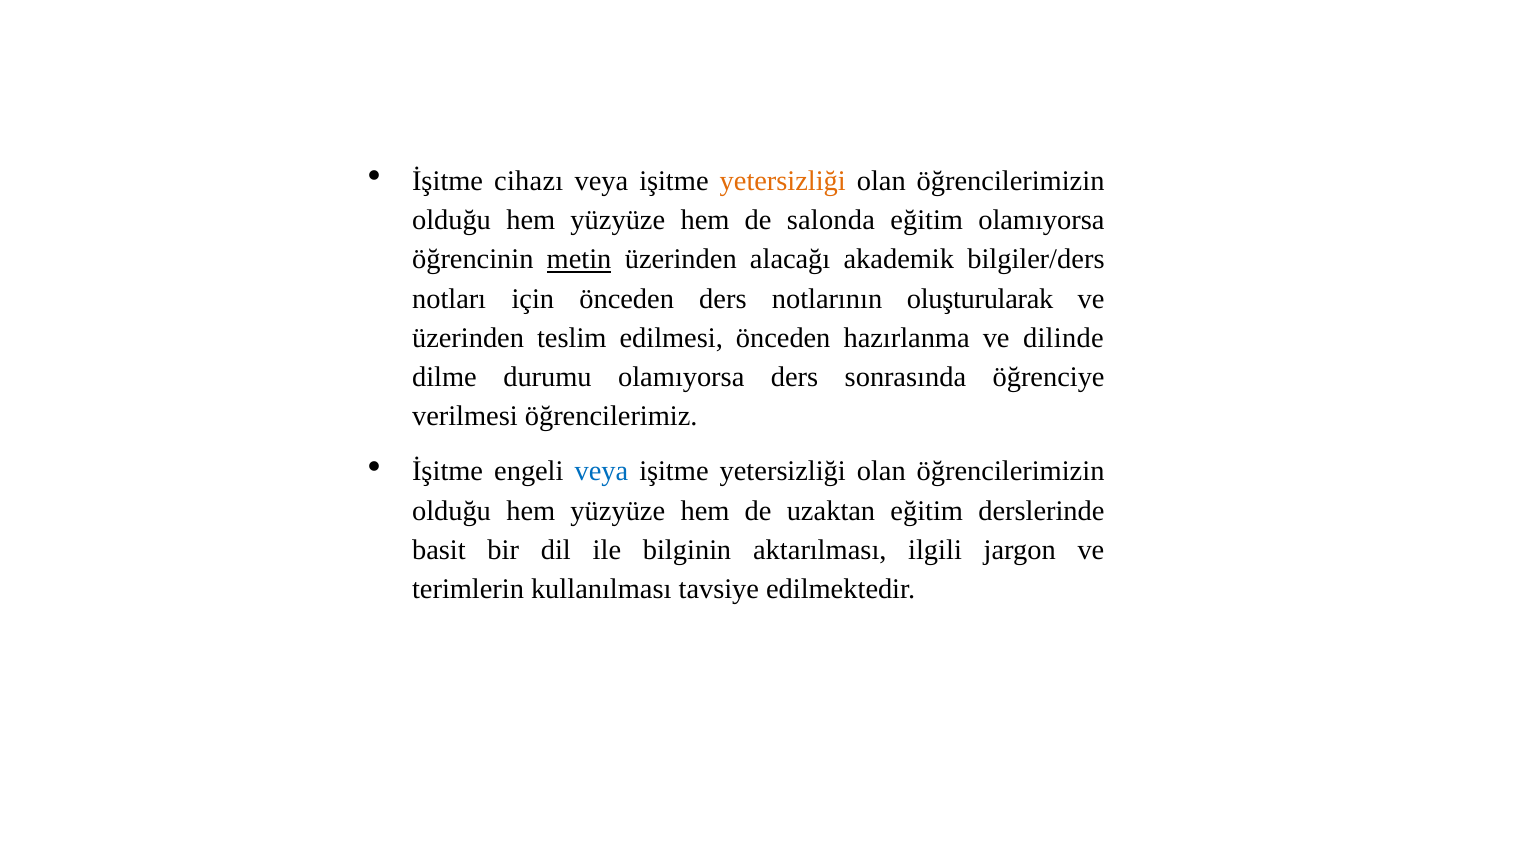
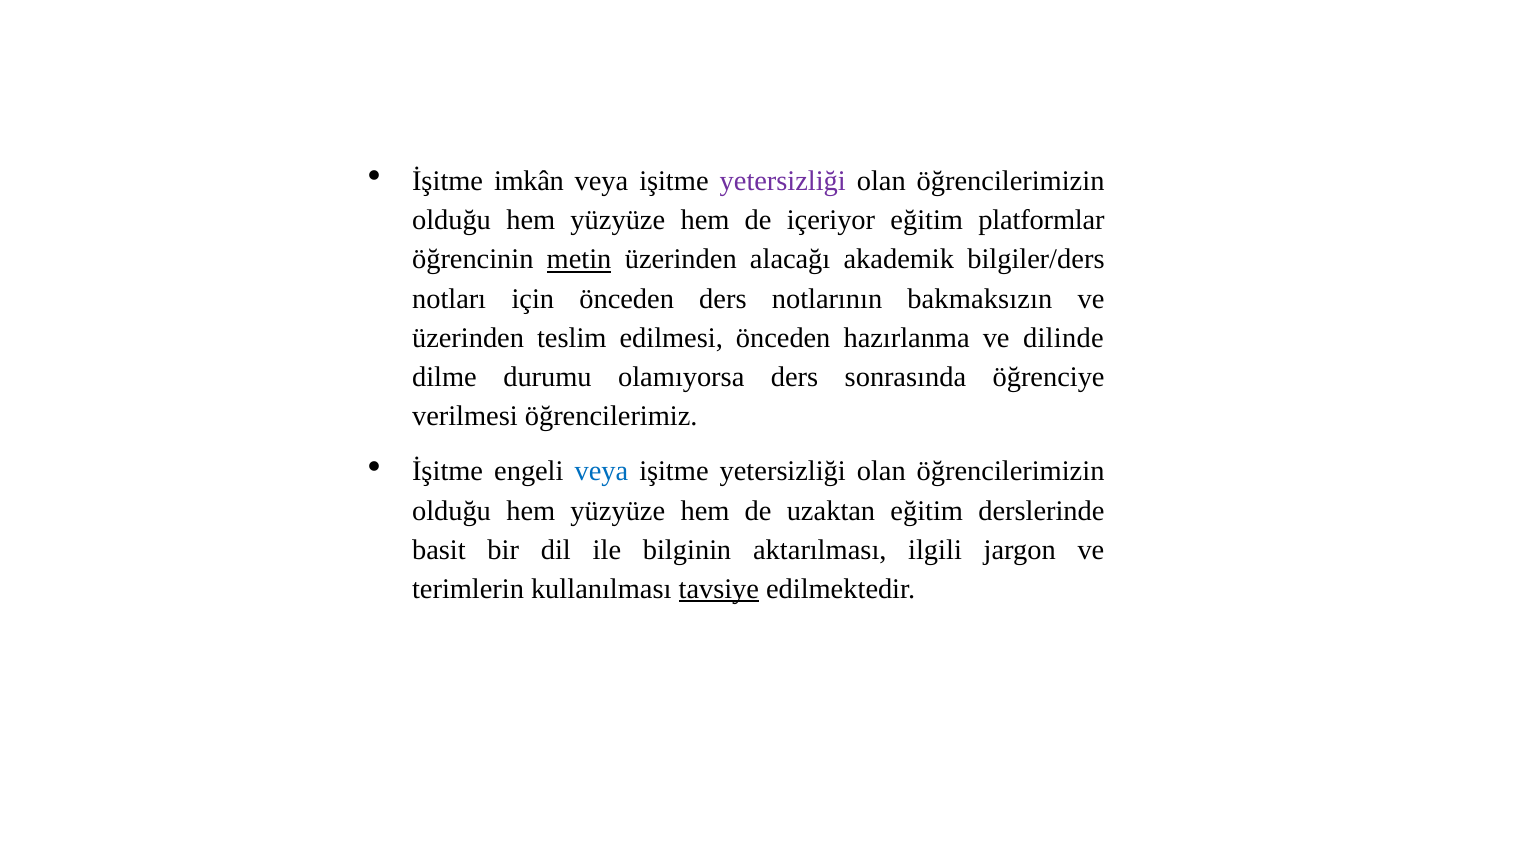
cihazı: cihazı -> imkân
yetersizliği at (783, 181) colour: orange -> purple
salonda: salonda -> içeriyor
eğitim olamıyorsa: olamıyorsa -> platformlar
oluşturularak: oluşturularak -> bakmaksızın
tavsiye underline: none -> present
